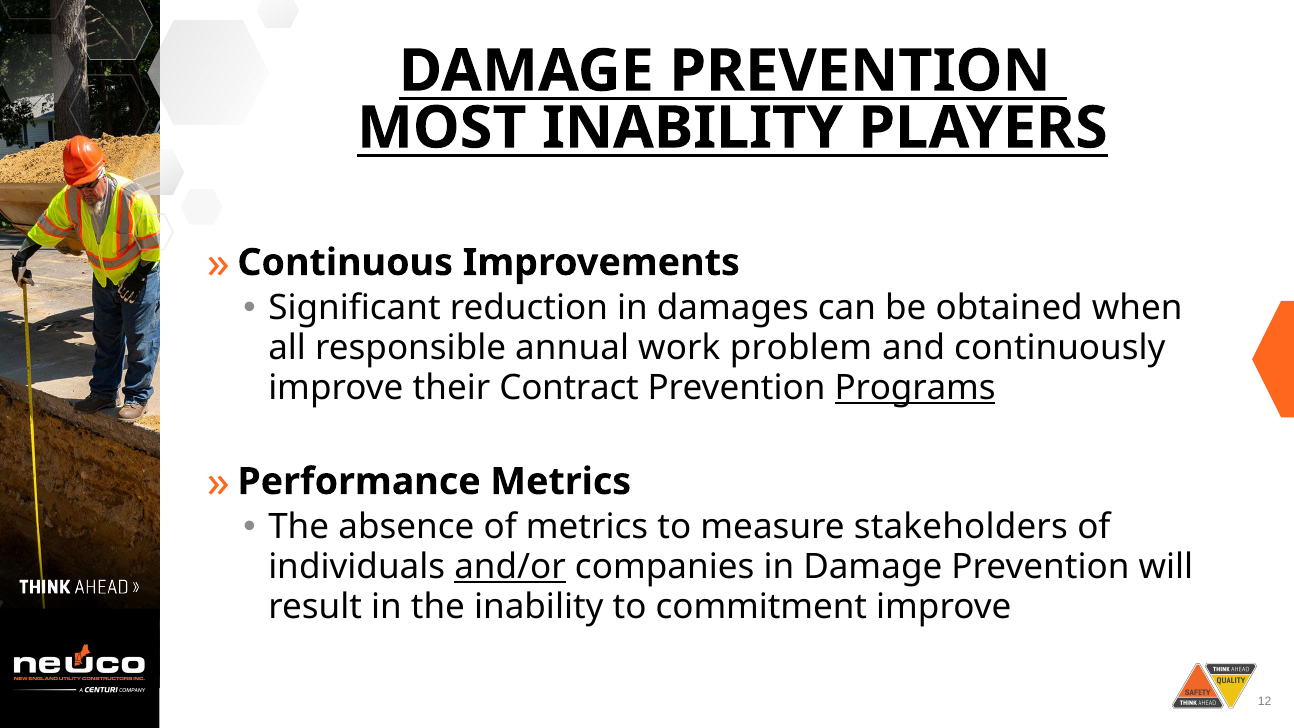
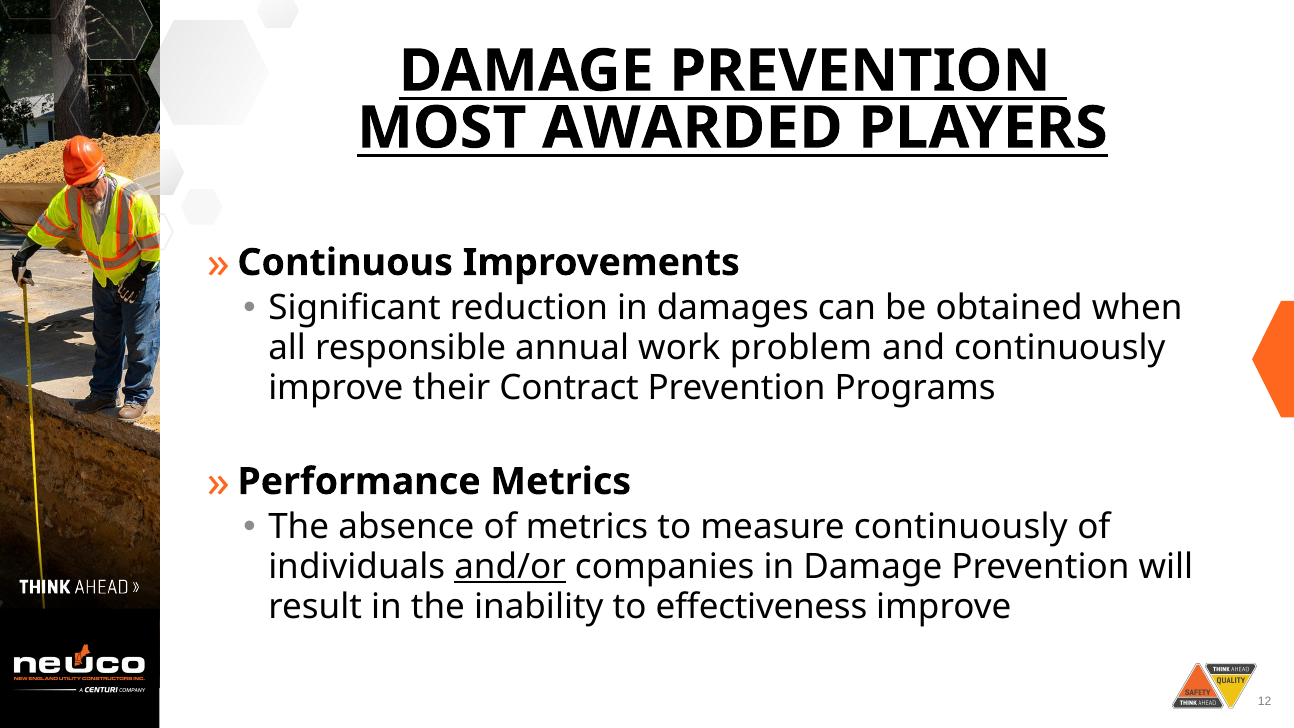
MOST INABILITY: INABILITY -> AWARDED
Programs underline: present -> none
measure stakeholders: stakeholders -> continuously
commitment: commitment -> effectiveness
